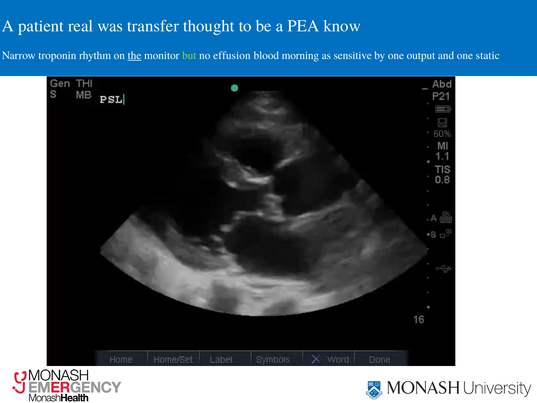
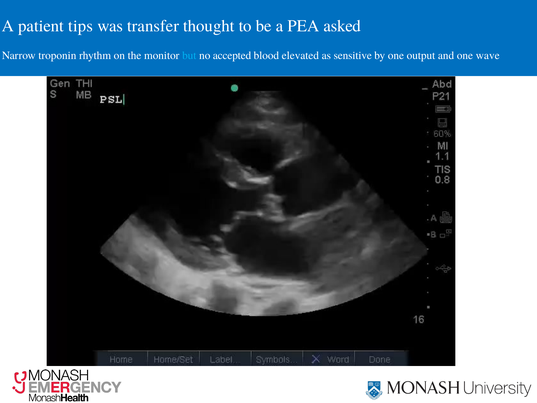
real: real -> tips
know: know -> asked
the underline: present -> none
but colour: light green -> light blue
effusion: effusion -> accepted
morning: morning -> elevated
static: static -> wave
